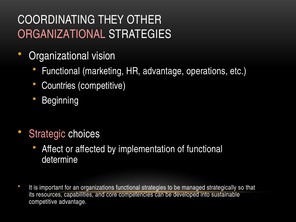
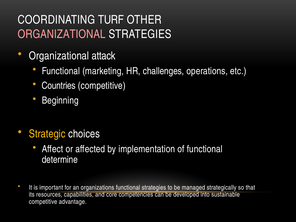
THEY: THEY -> TURF
vision: vision -> attack
HR advantage: advantage -> challenges
Strategic colour: pink -> yellow
